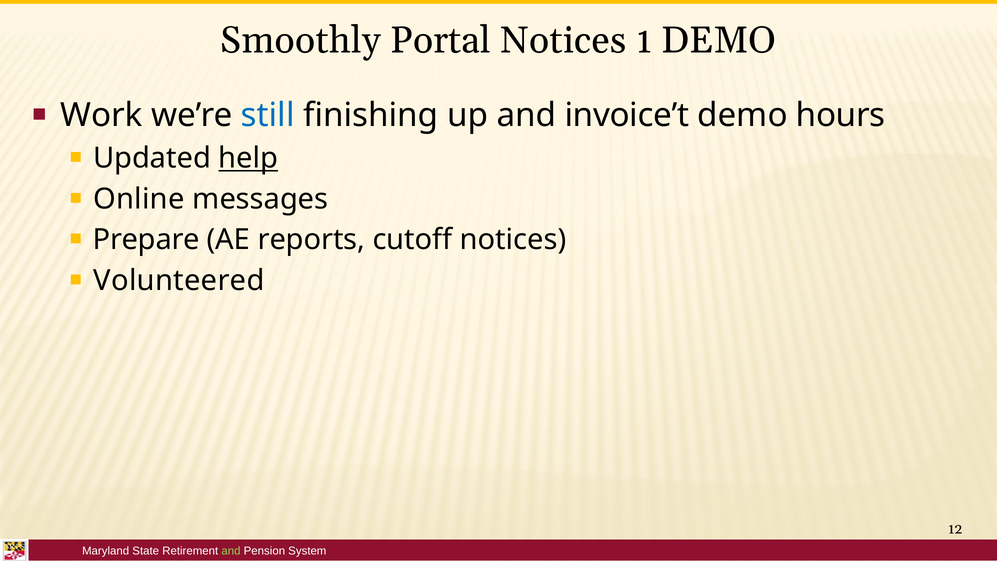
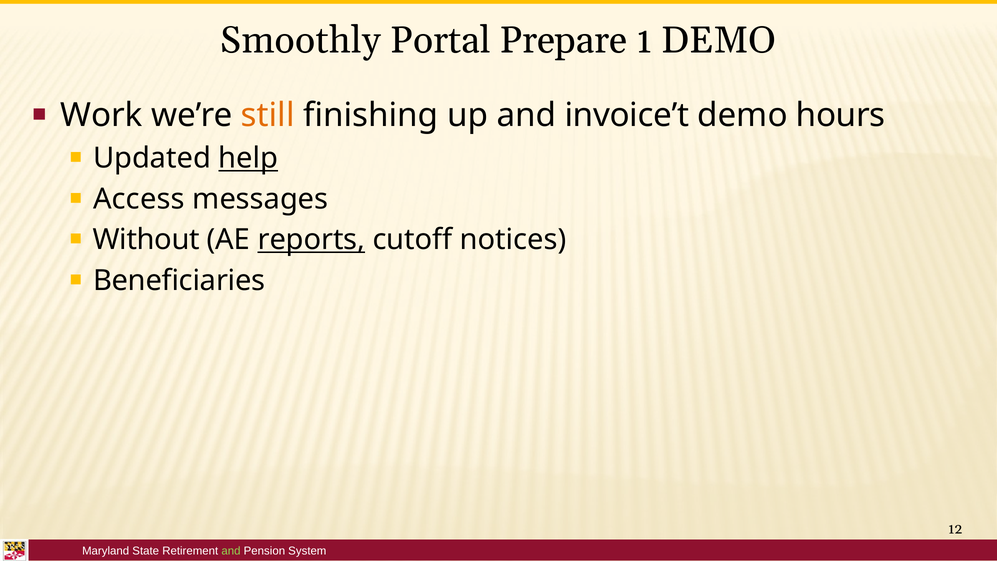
Portal Notices: Notices -> Prepare
still colour: blue -> orange
Online: Online -> Access
Prepare: Prepare -> Without
reports underline: none -> present
Volunteered: Volunteered -> Beneficiaries
